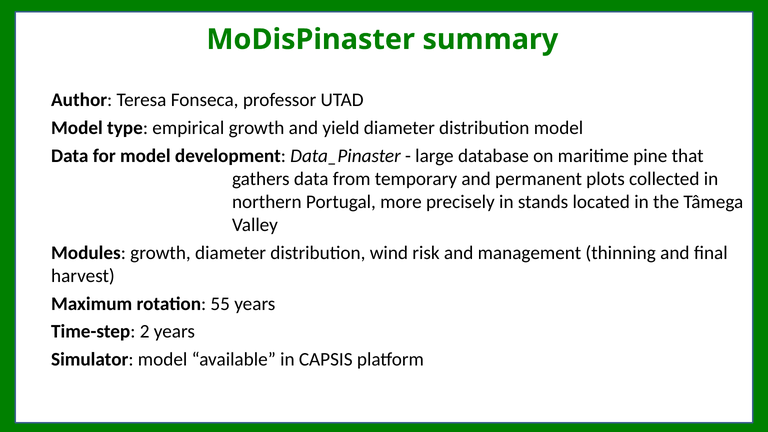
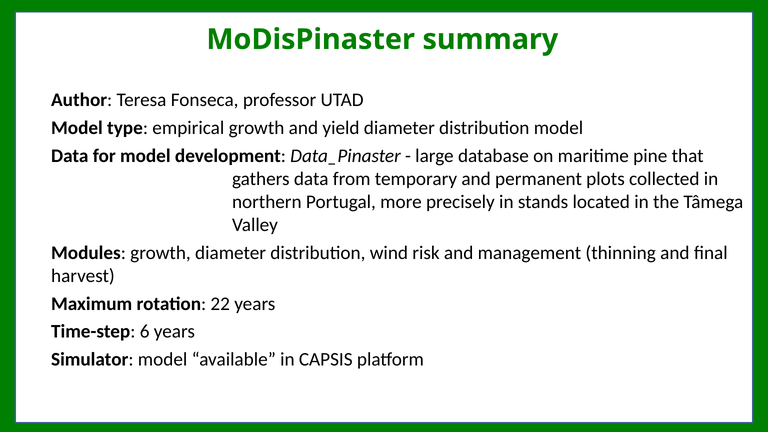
55: 55 -> 22
2: 2 -> 6
